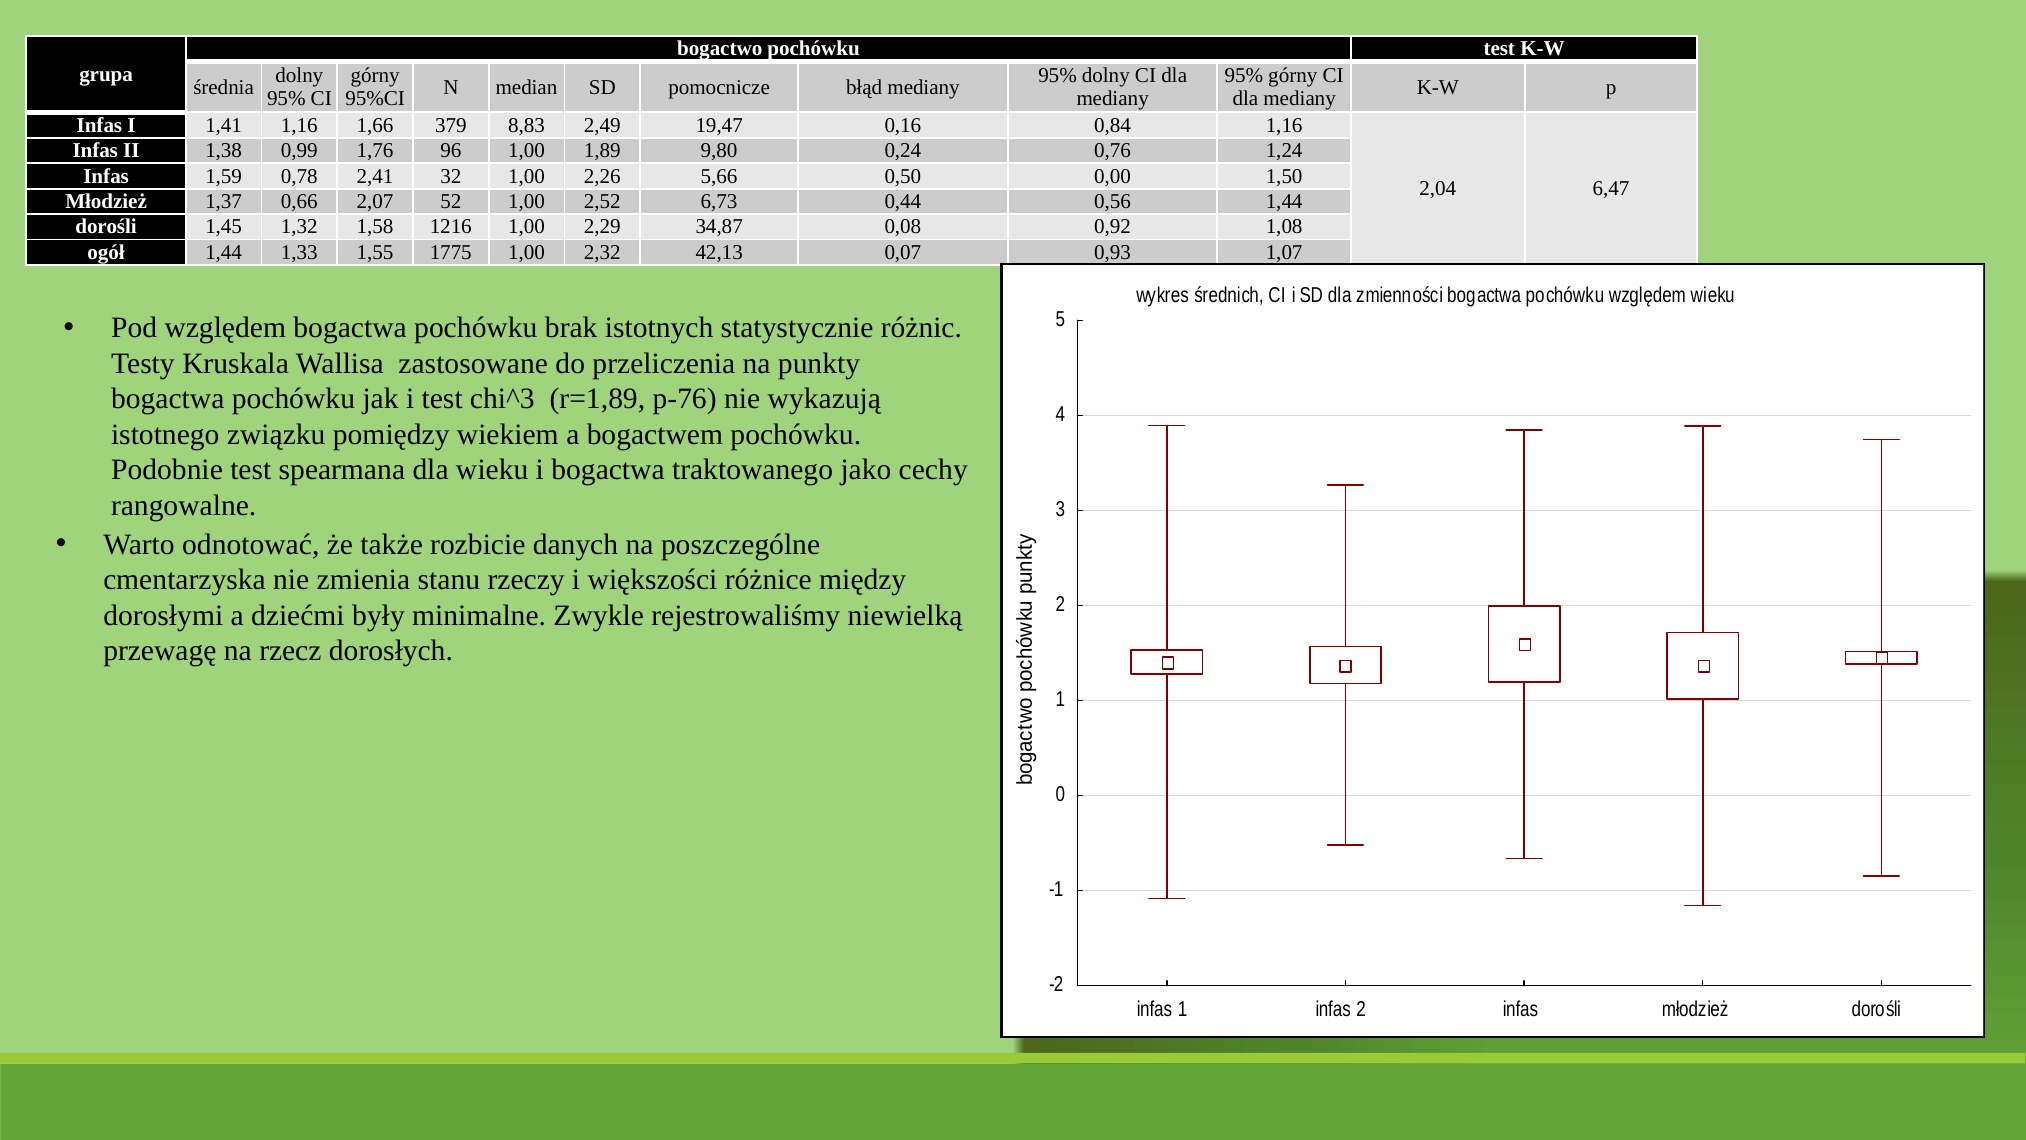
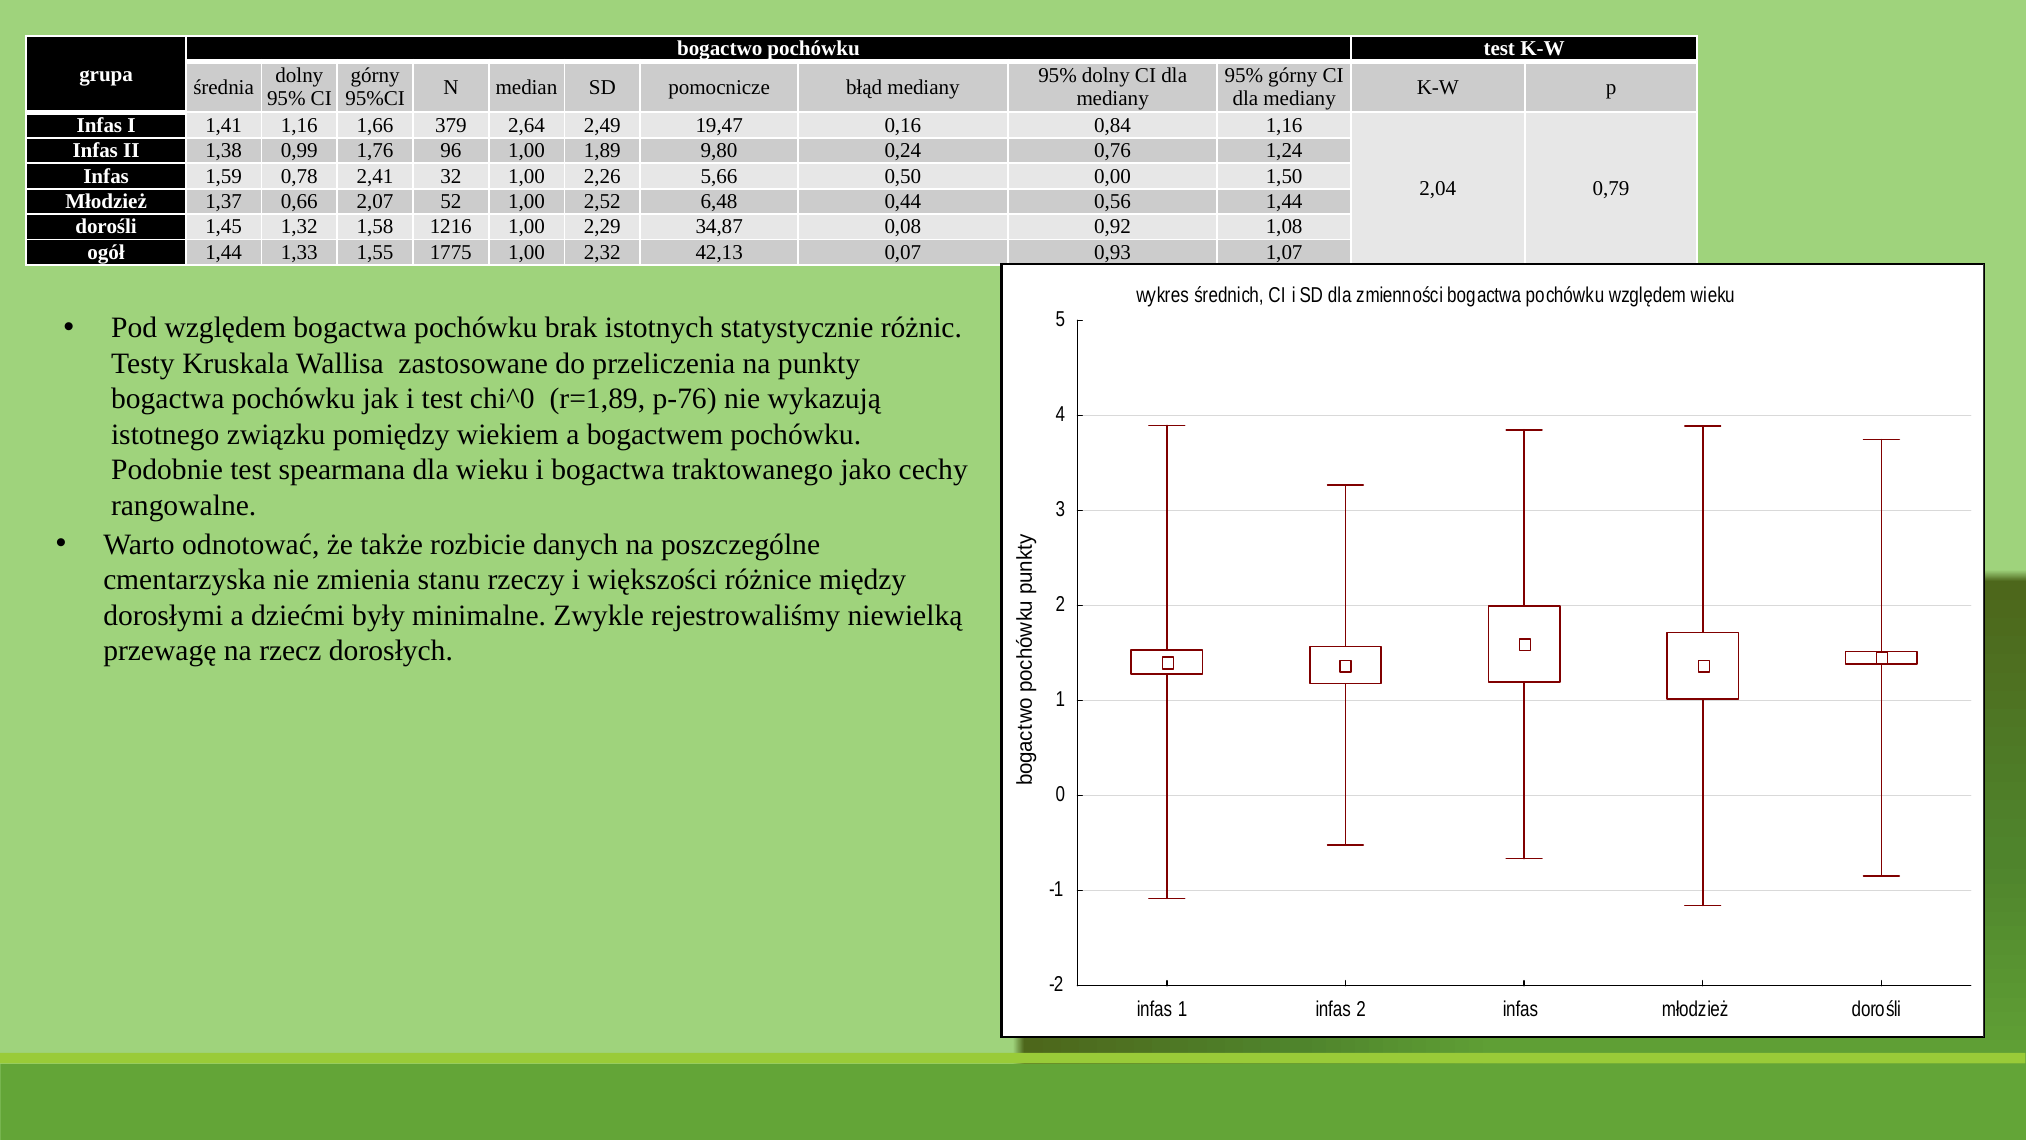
8,83: 8,83 -> 2,64
6,47: 6,47 -> 0,79
6,73: 6,73 -> 6,48
chi^3: chi^3 -> chi^0
